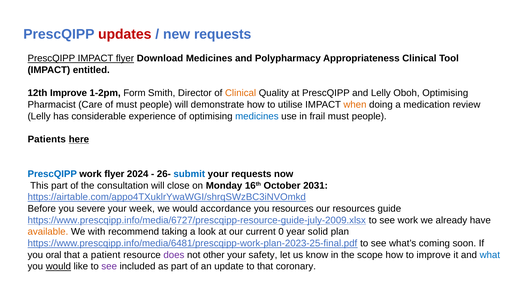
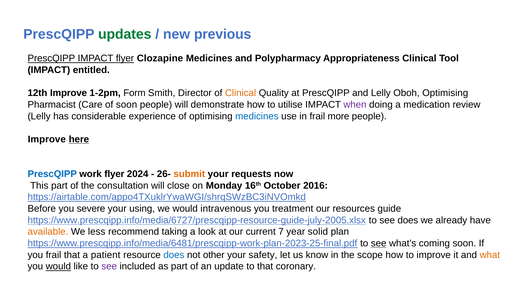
updates colour: red -> green
new requests: requests -> previous
Download: Download -> Clozapine
of must: must -> soon
when colour: orange -> purple
frail must: must -> more
Patients at (47, 139): Patients -> Improve
submit colour: blue -> orange
2031: 2031 -> 2016
week: week -> using
accordance: accordance -> intravenous
you resources: resources -> treatment
https://www.prescqipp.info/media/6727/prescqipp-resource-guide-july-2009.xlsx: https://www.prescqipp.info/media/6727/prescqipp-resource-guide-july-2009.xlsx -> https://www.prescqipp.info/media/6727/prescqipp-resource-guide-july-2005.xlsx
see work: work -> does
with: with -> less
0: 0 -> 7
see at (379, 243) underline: none -> present
you oral: oral -> frail
does at (174, 255) colour: purple -> blue
what colour: blue -> orange
